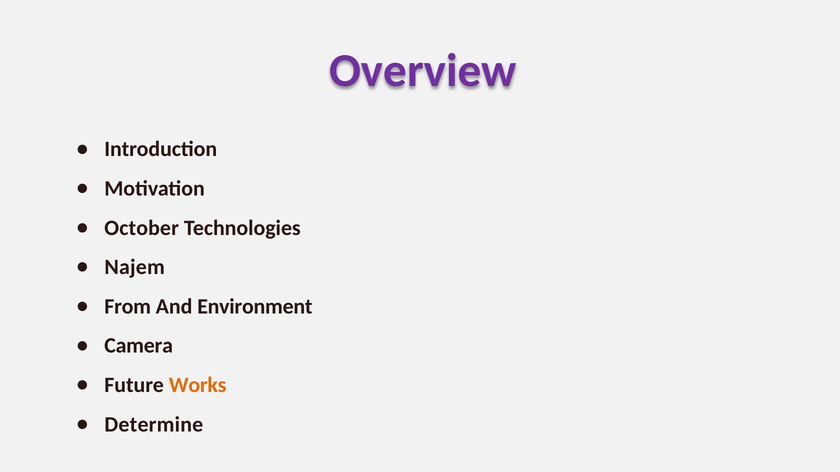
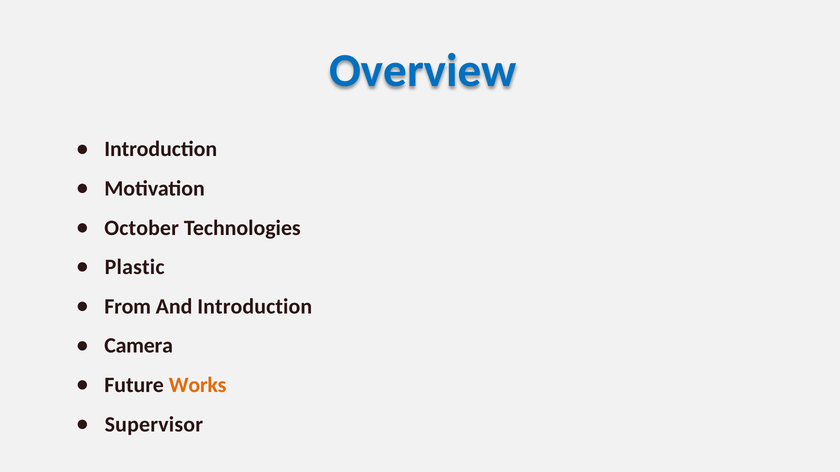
Overview colour: purple -> blue
Najem: Najem -> Plastic
And Environment: Environment -> Introduction
Determine: Determine -> Supervisor
